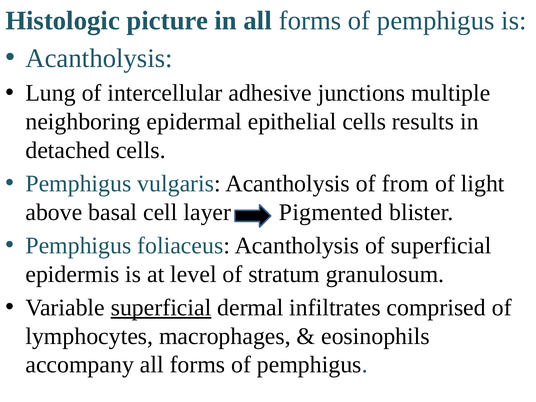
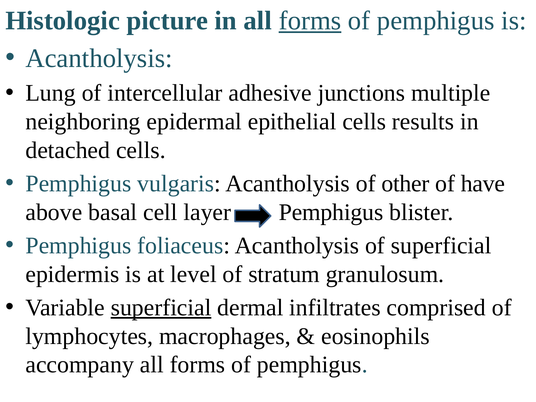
forms at (310, 21) underline: none -> present
from: from -> other
light: light -> have
layer Pigmented: Pigmented -> Pemphigus
